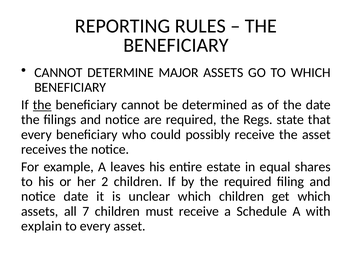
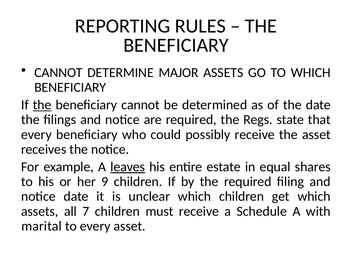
leaves underline: none -> present
2: 2 -> 9
explain: explain -> marital
